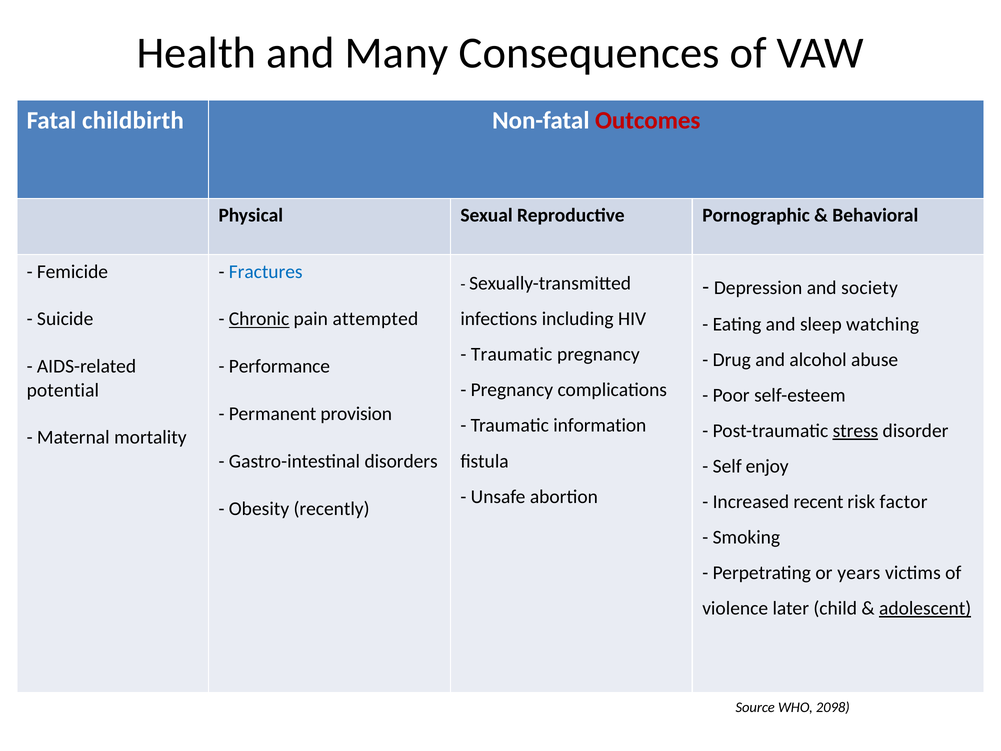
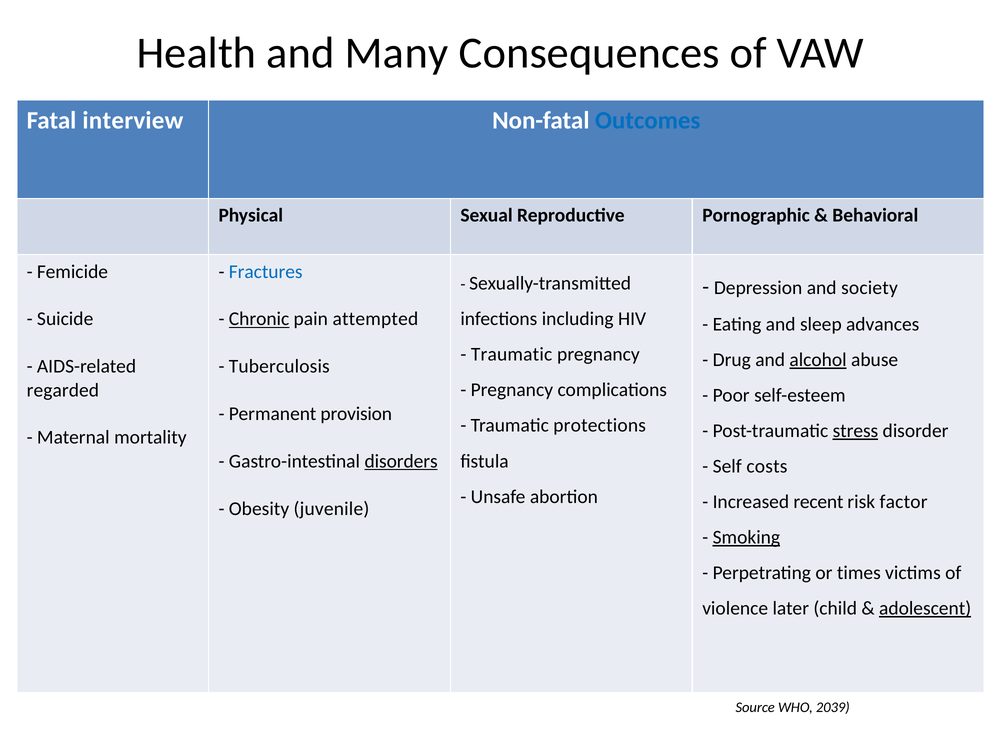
childbirth: childbirth -> interview
Outcomes colour: red -> blue
watching: watching -> advances
alcohol underline: none -> present
Performance: Performance -> Tuberculosis
potential: potential -> regarded
information: information -> protections
disorders underline: none -> present
enjoy: enjoy -> costs
recently: recently -> juvenile
Smoking underline: none -> present
years: years -> times
2098: 2098 -> 2039
